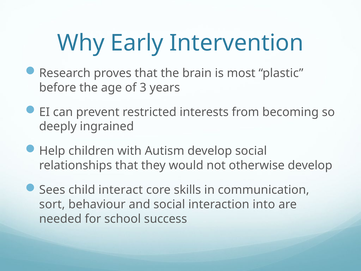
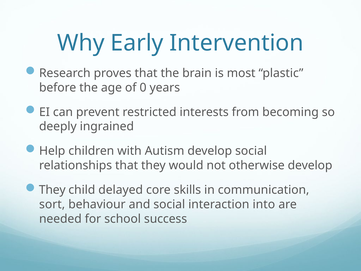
3: 3 -> 0
Sees at (52, 190): Sees -> They
interact: interact -> delayed
